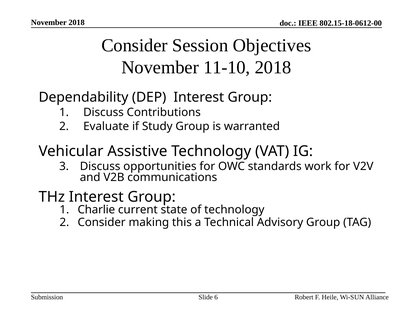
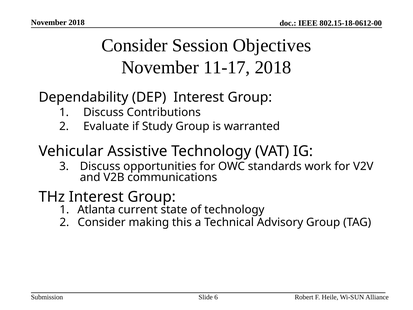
11-10: 11-10 -> 11-17
Charlie: Charlie -> Atlanta
